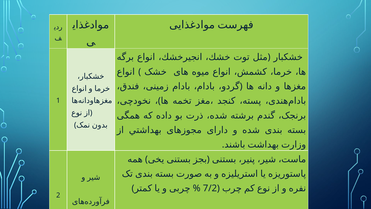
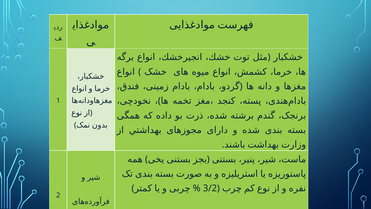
7/2: 7/2 -> 3/2
